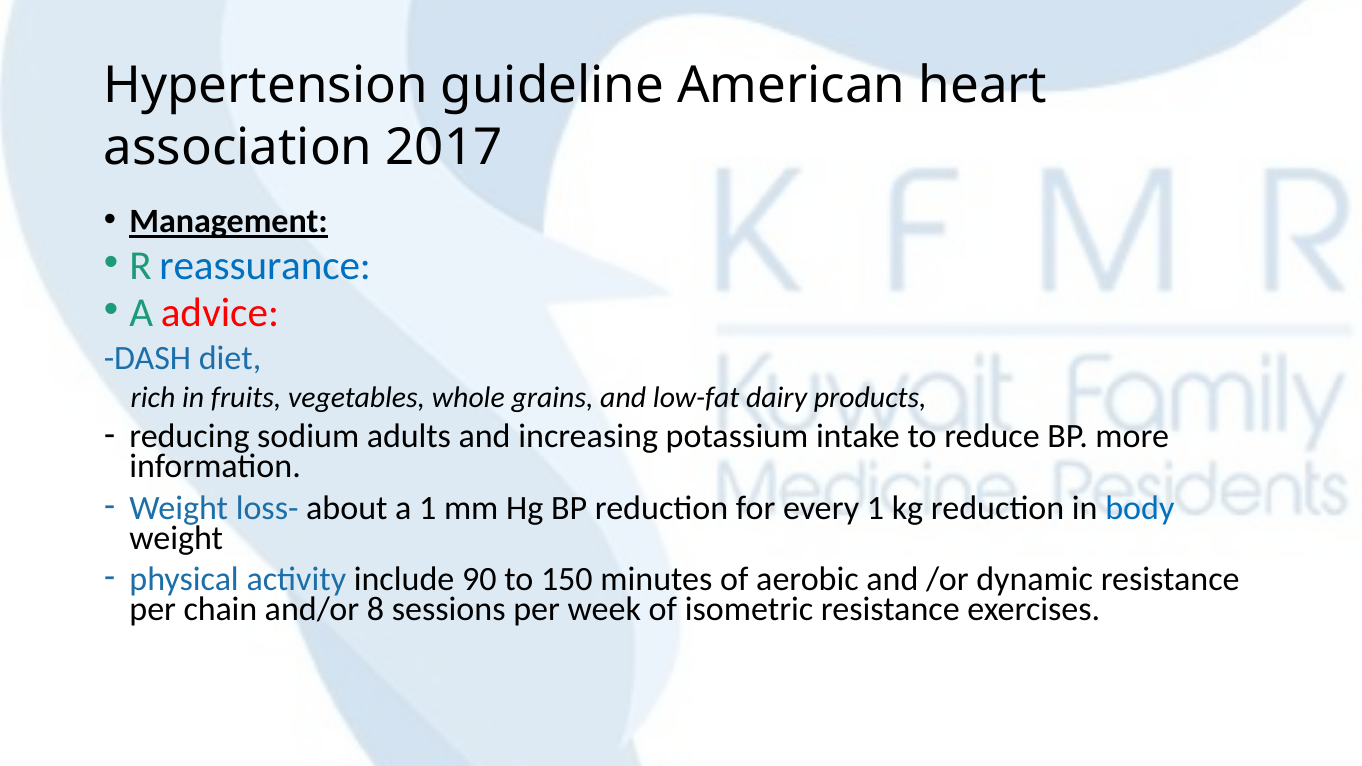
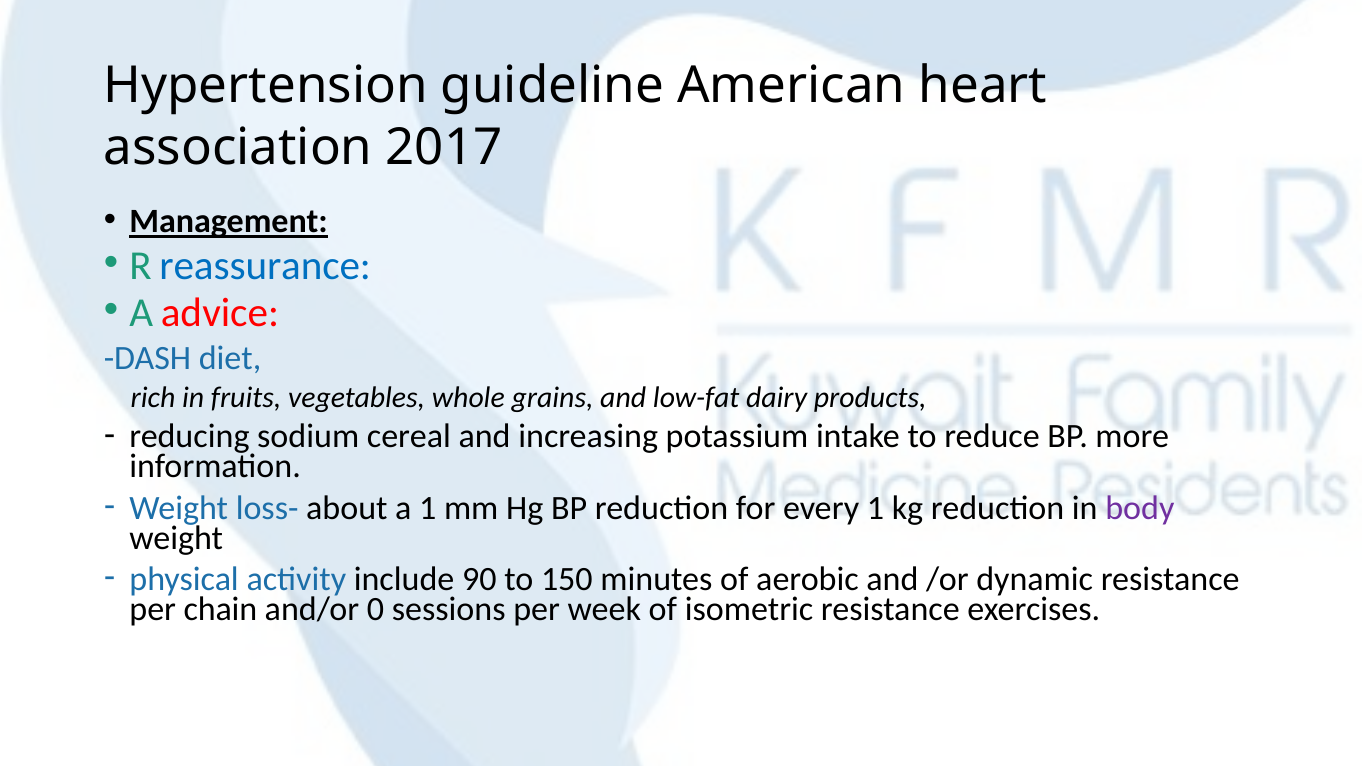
adults: adults -> cereal
body colour: blue -> purple
8: 8 -> 0
